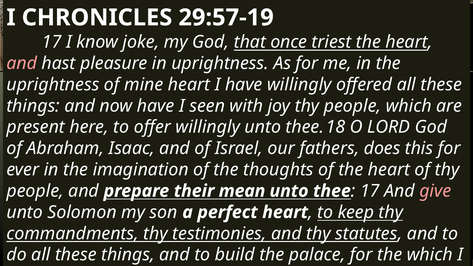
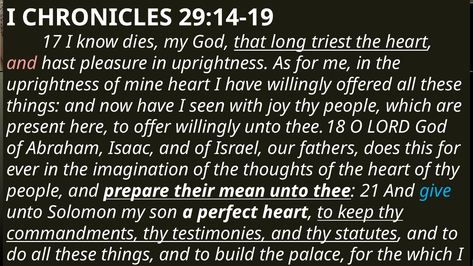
29:57-19: 29:57-19 -> 29:14-19
joke: joke -> dies
once: once -> long
17 at (370, 191): 17 -> 21
give colour: pink -> light blue
